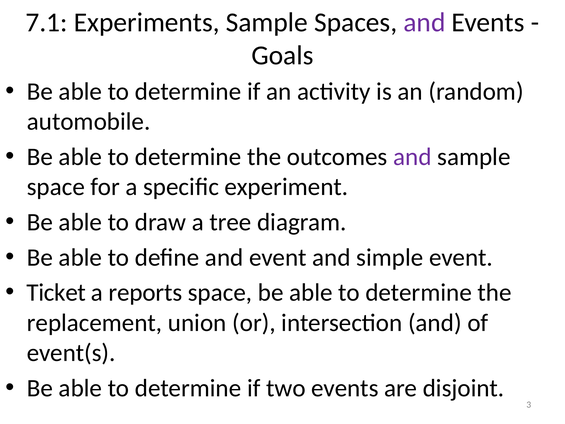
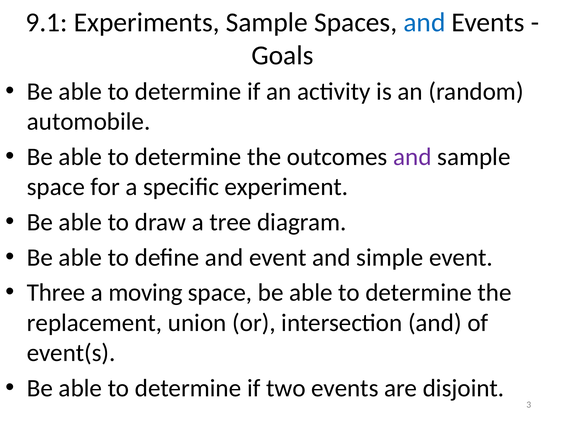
7.1: 7.1 -> 9.1
and at (424, 22) colour: purple -> blue
Ticket: Ticket -> Three
reports: reports -> moving
